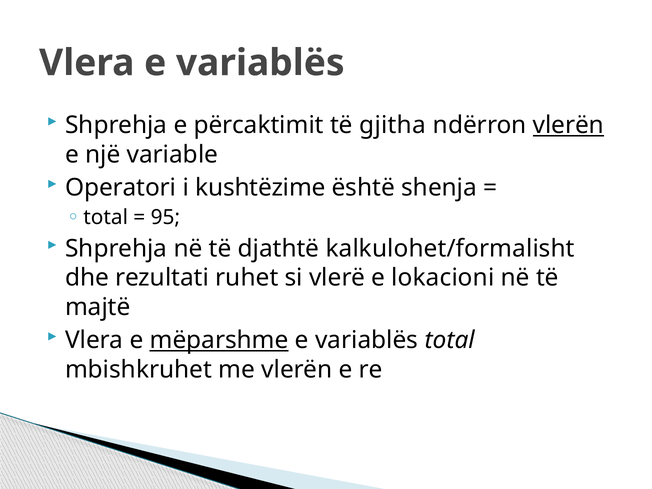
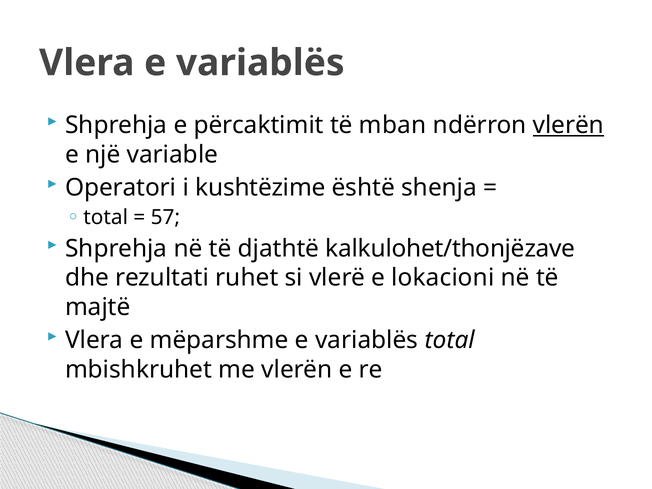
gjitha: gjitha -> mban
95: 95 -> 57
kalkulohet/formalisht: kalkulohet/formalisht -> kalkulohet/thonjëzave
mëparshme underline: present -> none
